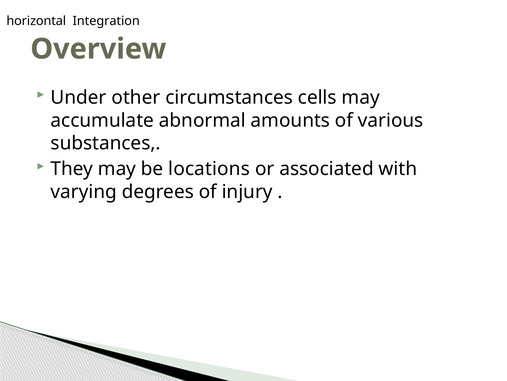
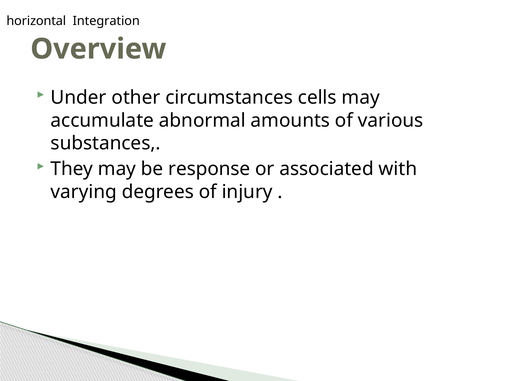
locations: locations -> response
